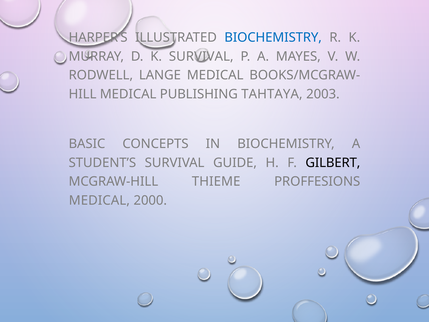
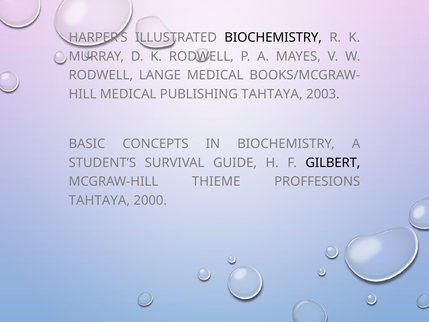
BIOCHEMISTRY at (273, 38) colour: blue -> black
K SURVIVAL: SURVIVAL -> RODWELL
MEDICAL at (99, 200): MEDICAL -> TAHTAYA
